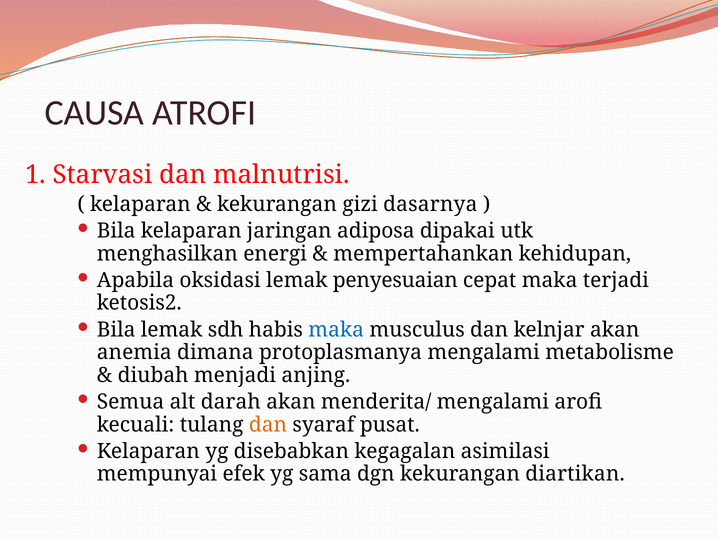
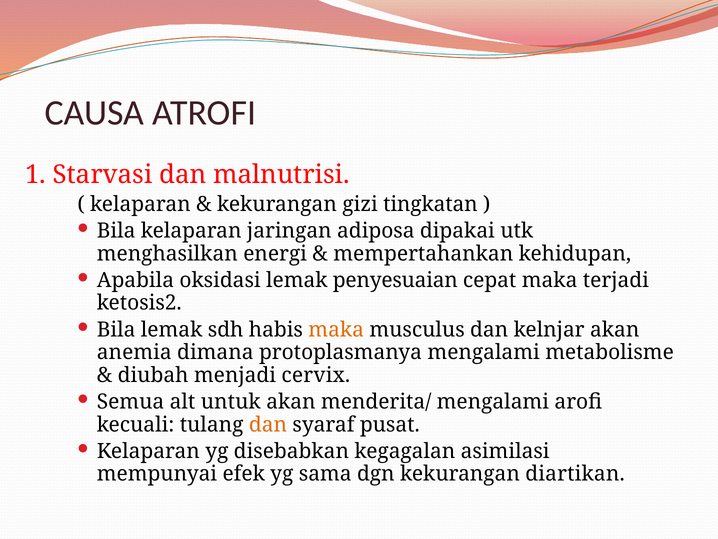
dasarnya: dasarnya -> tingkatan
maka at (336, 330) colour: blue -> orange
anjing: anjing -> cervix
darah: darah -> untuk
